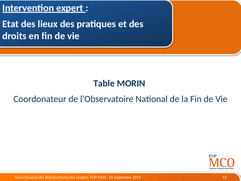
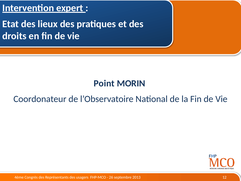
Table: Table -> Point
